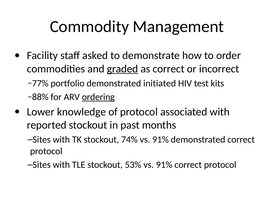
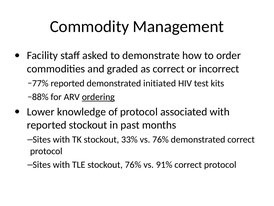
graded underline: present -> none
portfolio at (68, 83): portfolio -> reported
74%: 74% -> 33%
91% at (160, 139): 91% -> 76%
stockout 53%: 53% -> 76%
